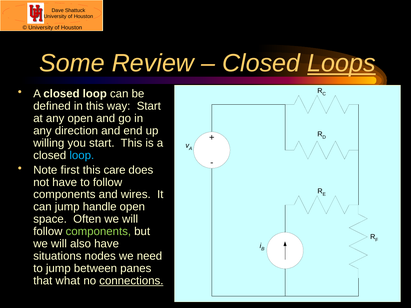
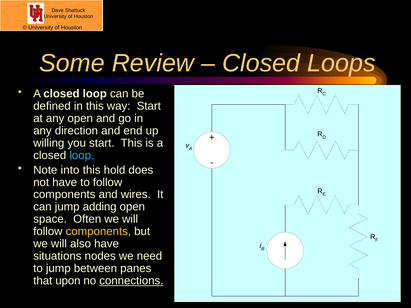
Loops underline: present -> none
first: first -> into
care: care -> hold
handle: handle -> adding
components at (98, 232) colour: light green -> yellow
what: what -> upon
